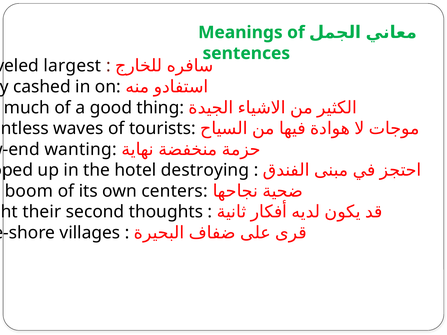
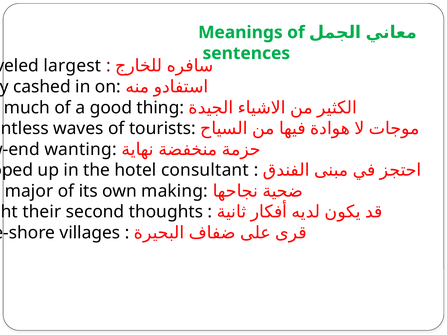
destroying: destroying -> consultant
boom: boom -> major
centers: centers -> making
